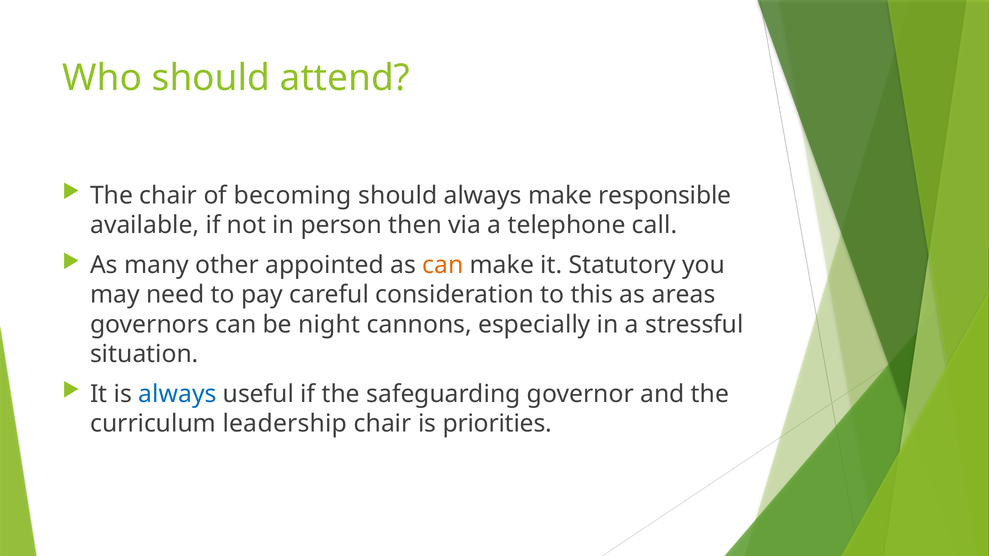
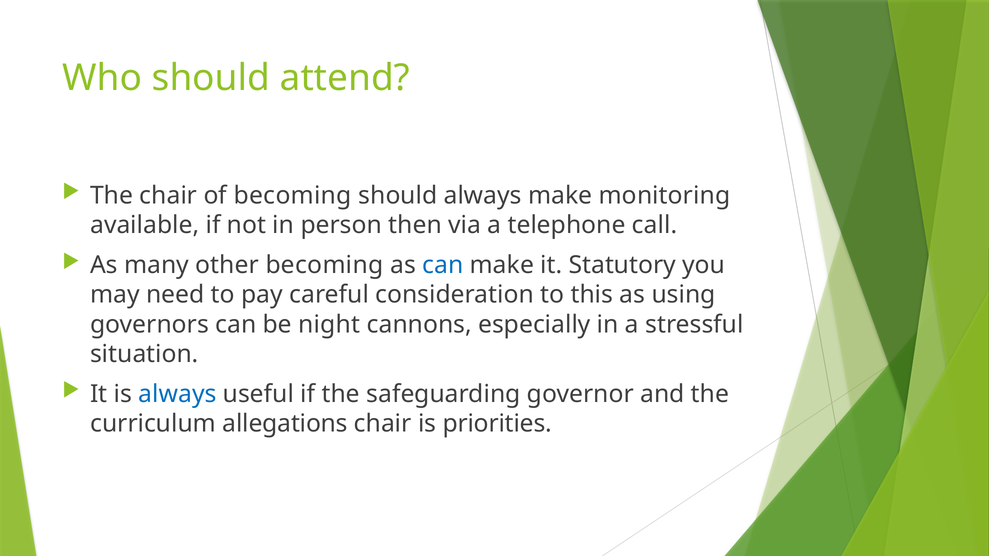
responsible: responsible -> monitoring
other appointed: appointed -> becoming
can at (443, 265) colour: orange -> blue
areas: areas -> using
leadership: leadership -> allegations
